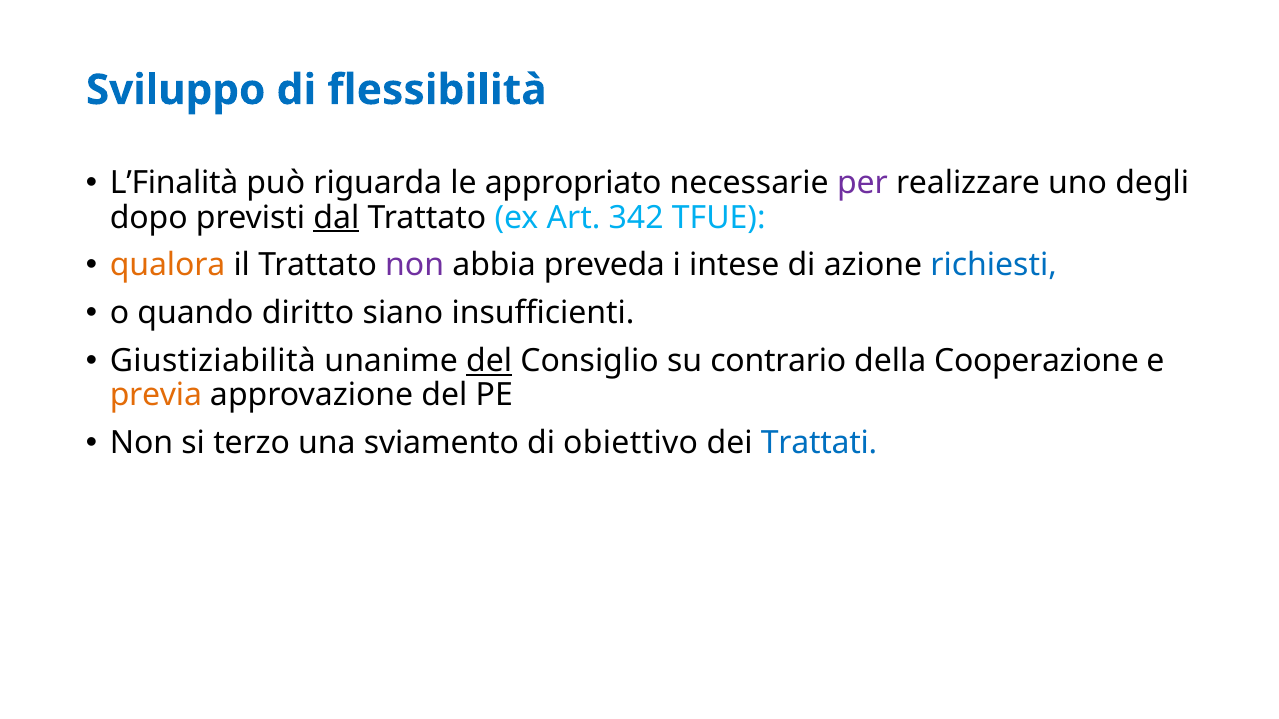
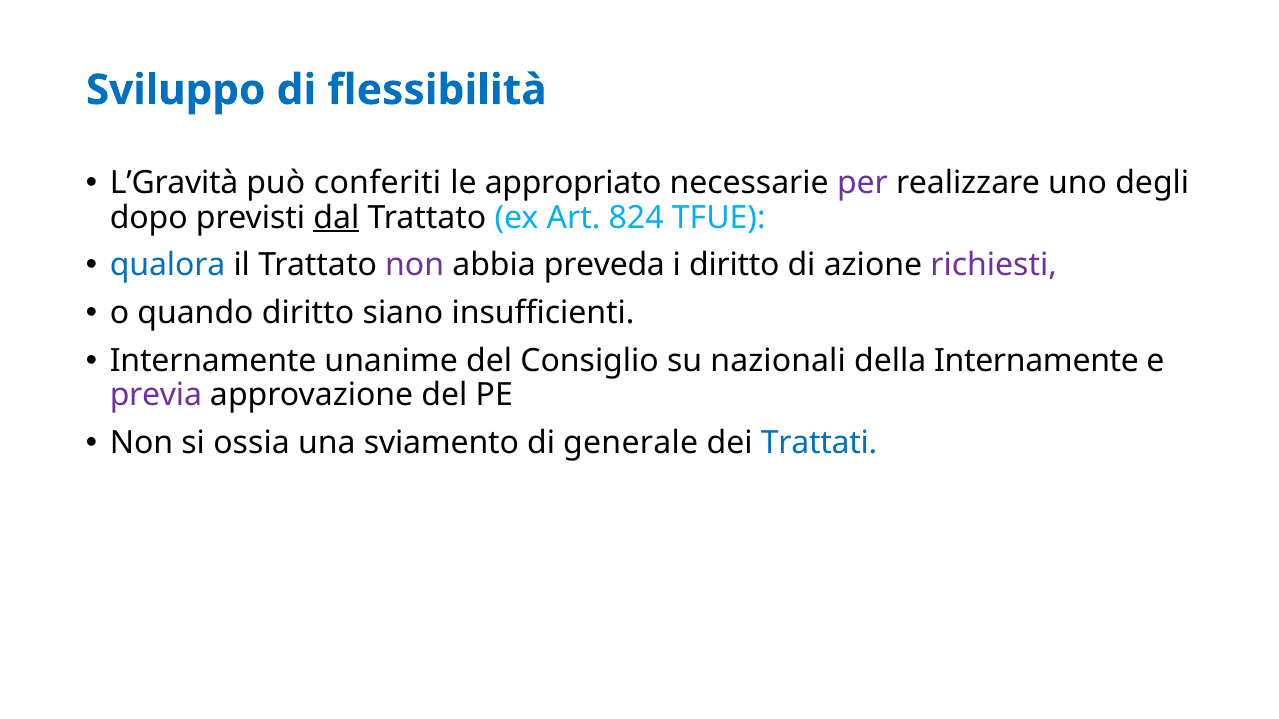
L’Finalità: L’Finalità -> L’Gravità
riguarda: riguarda -> conferiti
342: 342 -> 824
qualora colour: orange -> blue
i intese: intese -> diritto
richiesti colour: blue -> purple
Giustiziabilità at (213, 361): Giustiziabilità -> Internamente
del at (489, 361) underline: present -> none
contrario: contrario -> nazionali
della Cooperazione: Cooperazione -> Internamente
previa colour: orange -> purple
terzo: terzo -> ossia
obiettivo: obiettivo -> generale
